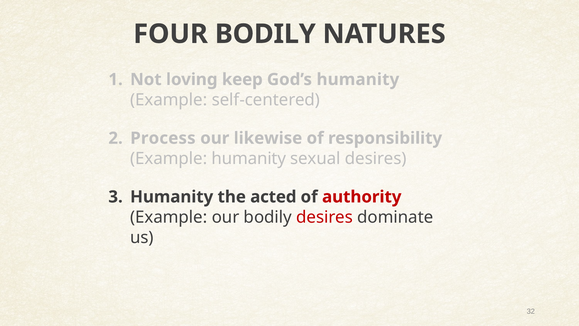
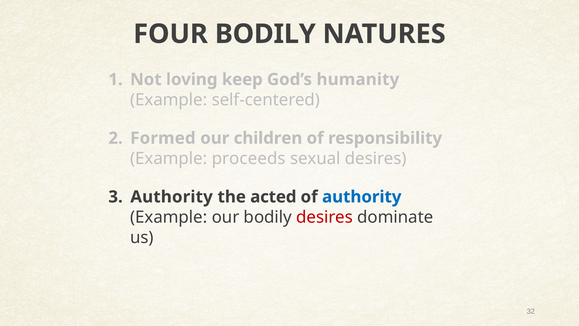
Process: Process -> Formed
likewise: likewise -> children
Example humanity: humanity -> proceeds
Humanity at (172, 197): Humanity -> Authority
authority at (362, 197) colour: red -> blue
